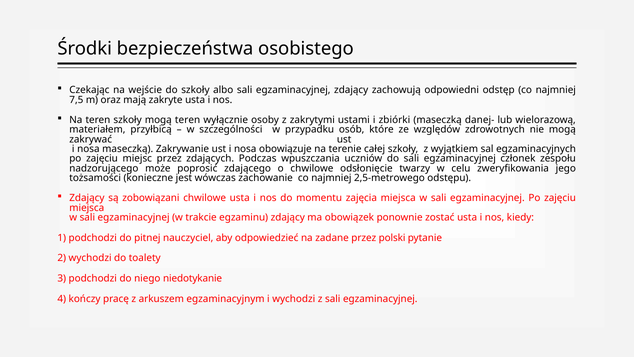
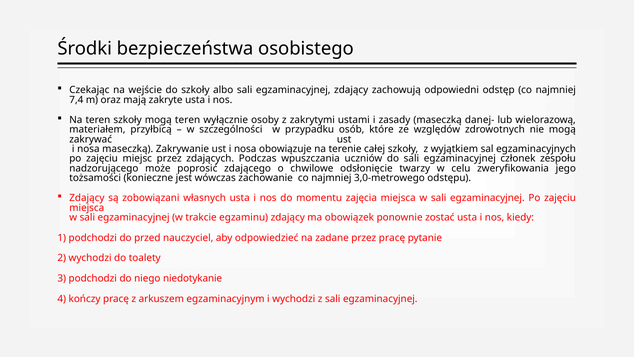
7,5: 7,5 -> 7,4
zbiórki: zbiórki -> zasady
2,5-metrowego: 2,5-metrowego -> 3,0-metrowego
zobowiązani chwilowe: chwilowe -> własnych
pitnej: pitnej -> przed
przez polski: polski -> pracę
